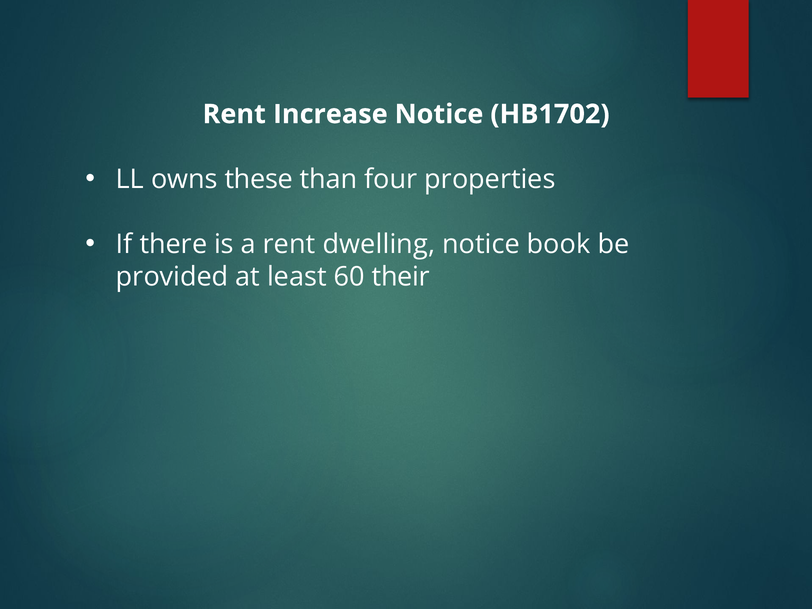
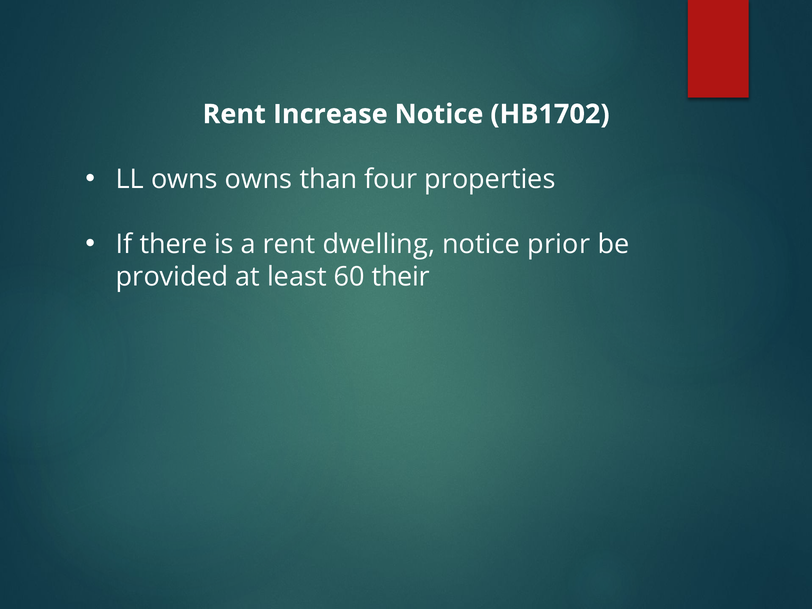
owns these: these -> owns
book: book -> prior
